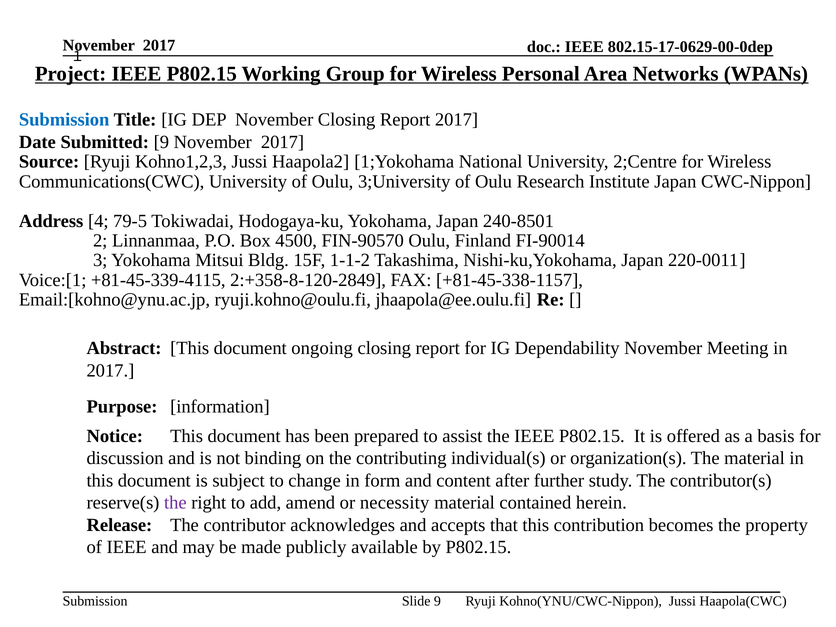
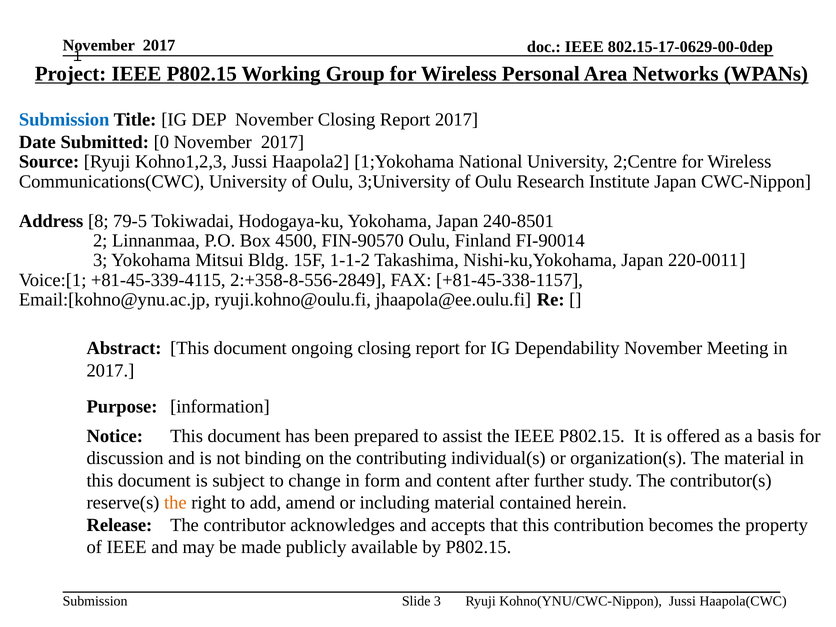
Submitted 9: 9 -> 0
4: 4 -> 8
2:+358-8-120-2849: 2:+358-8-120-2849 -> 2:+358-8-556-2849
the at (175, 503) colour: purple -> orange
necessity: necessity -> including
Slide 9: 9 -> 3
